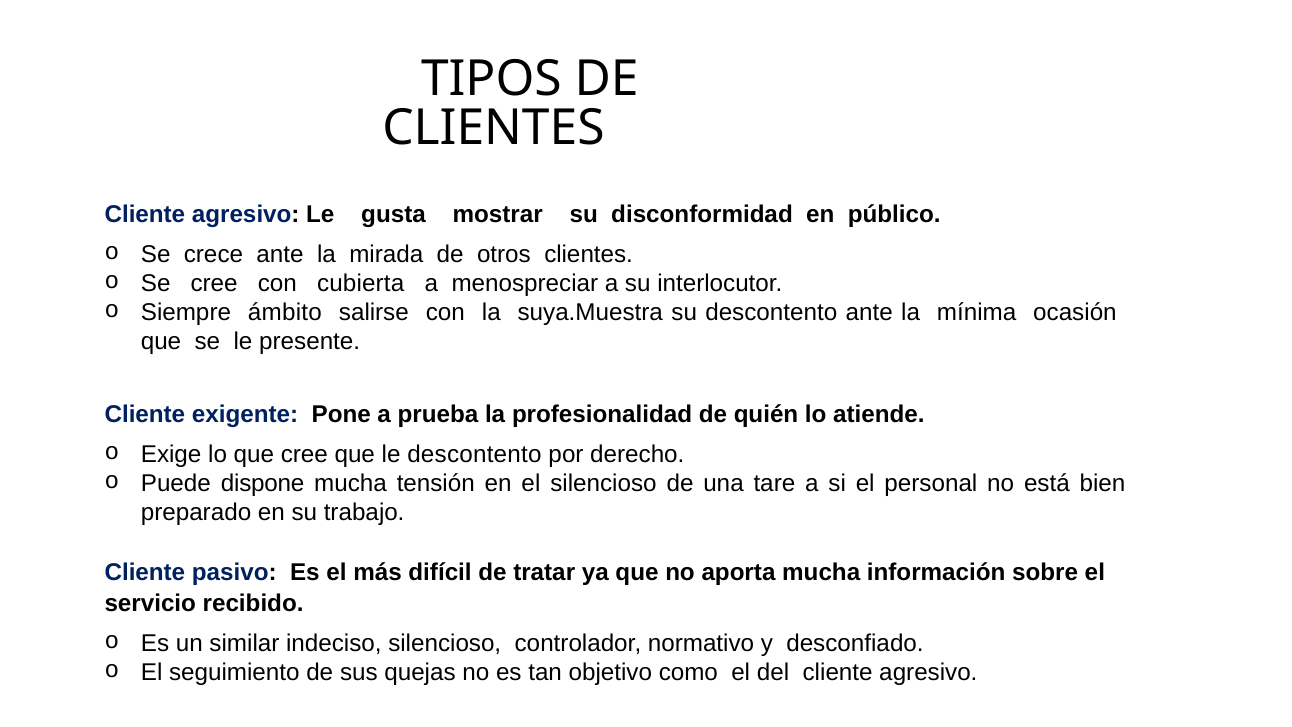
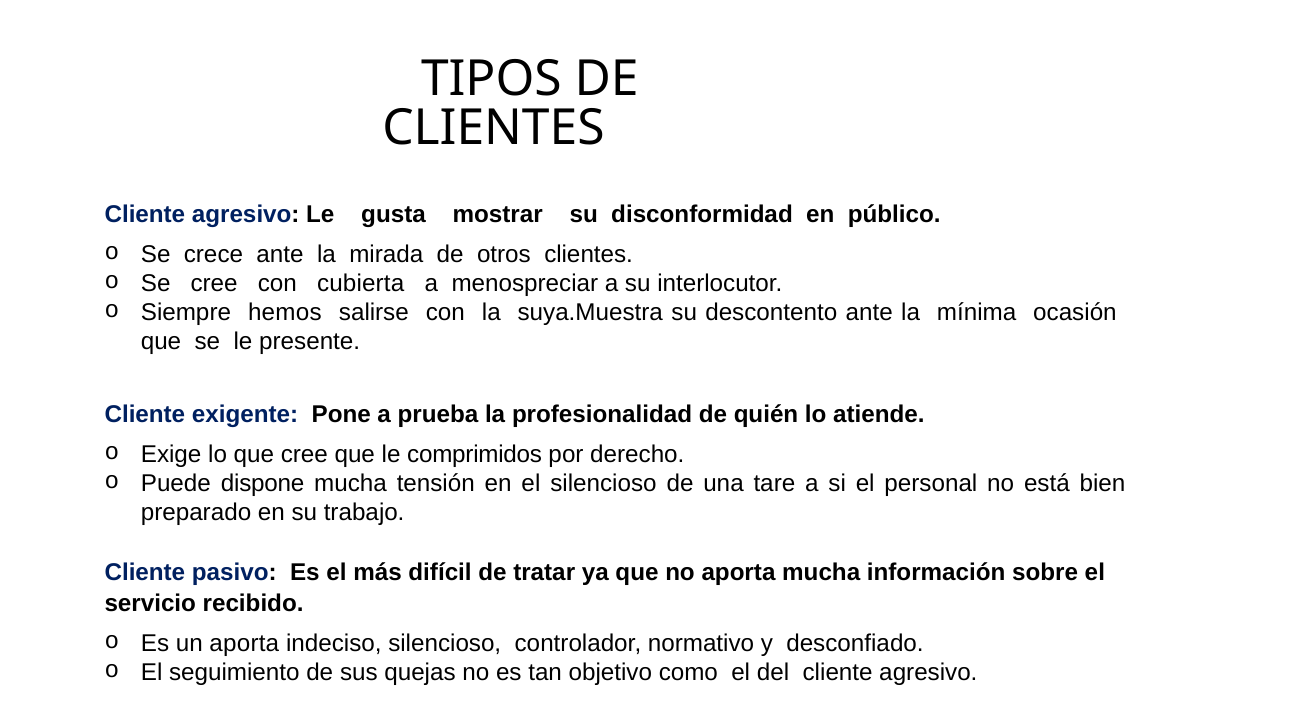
ámbito: ámbito -> hemos
le descontento: descontento -> comprimidos
un similar: similar -> aporta
